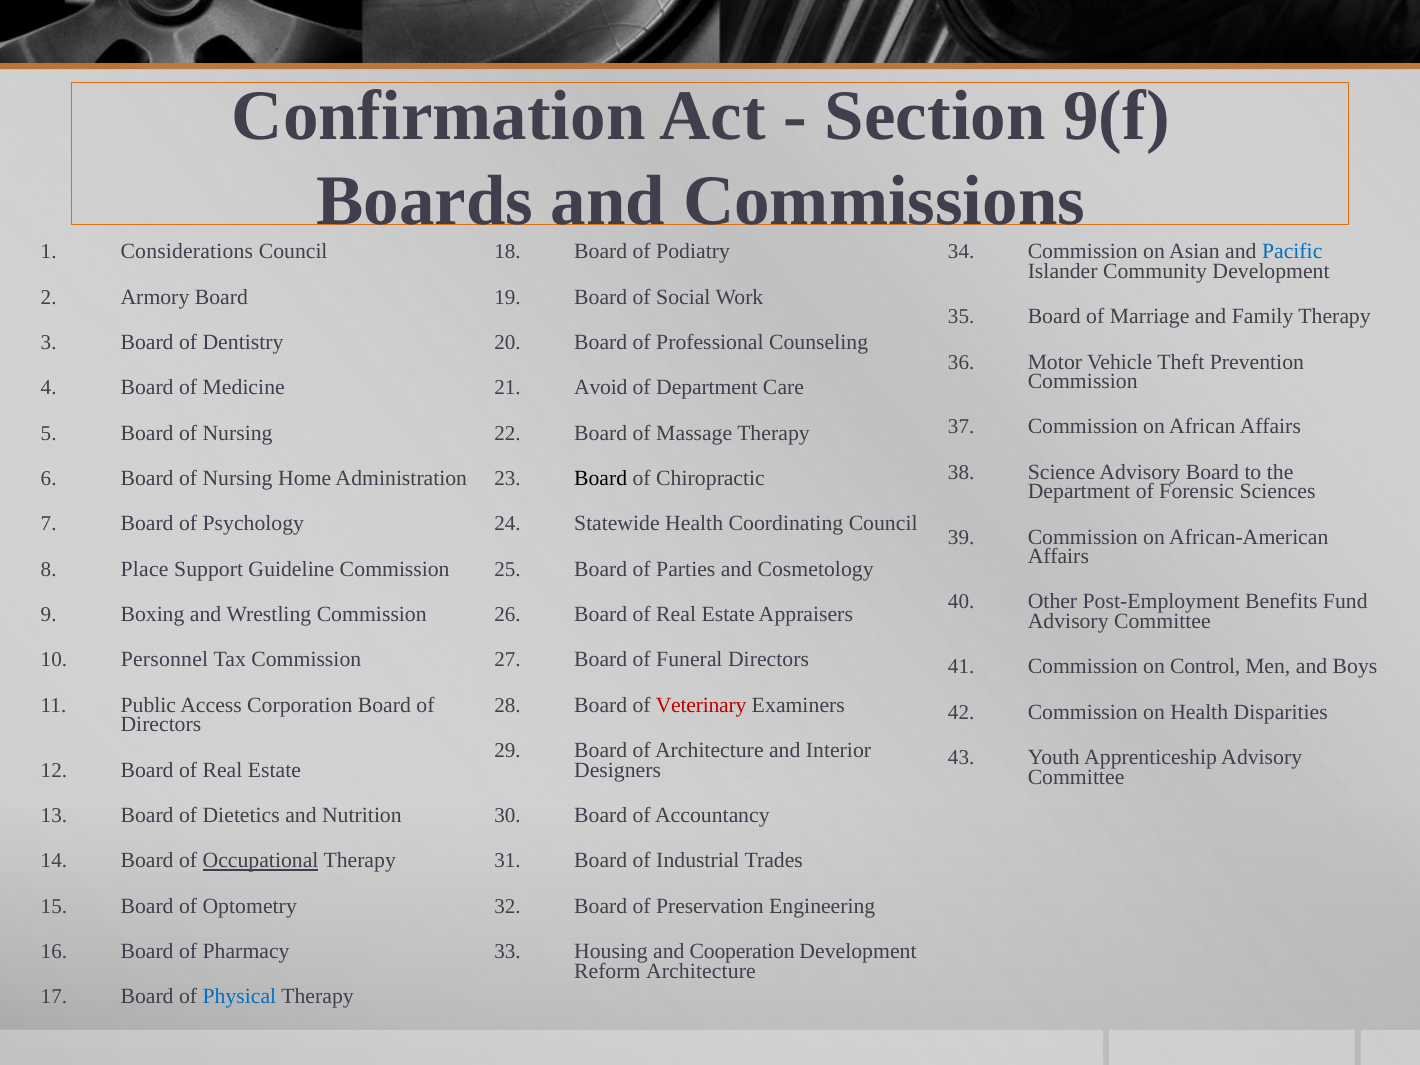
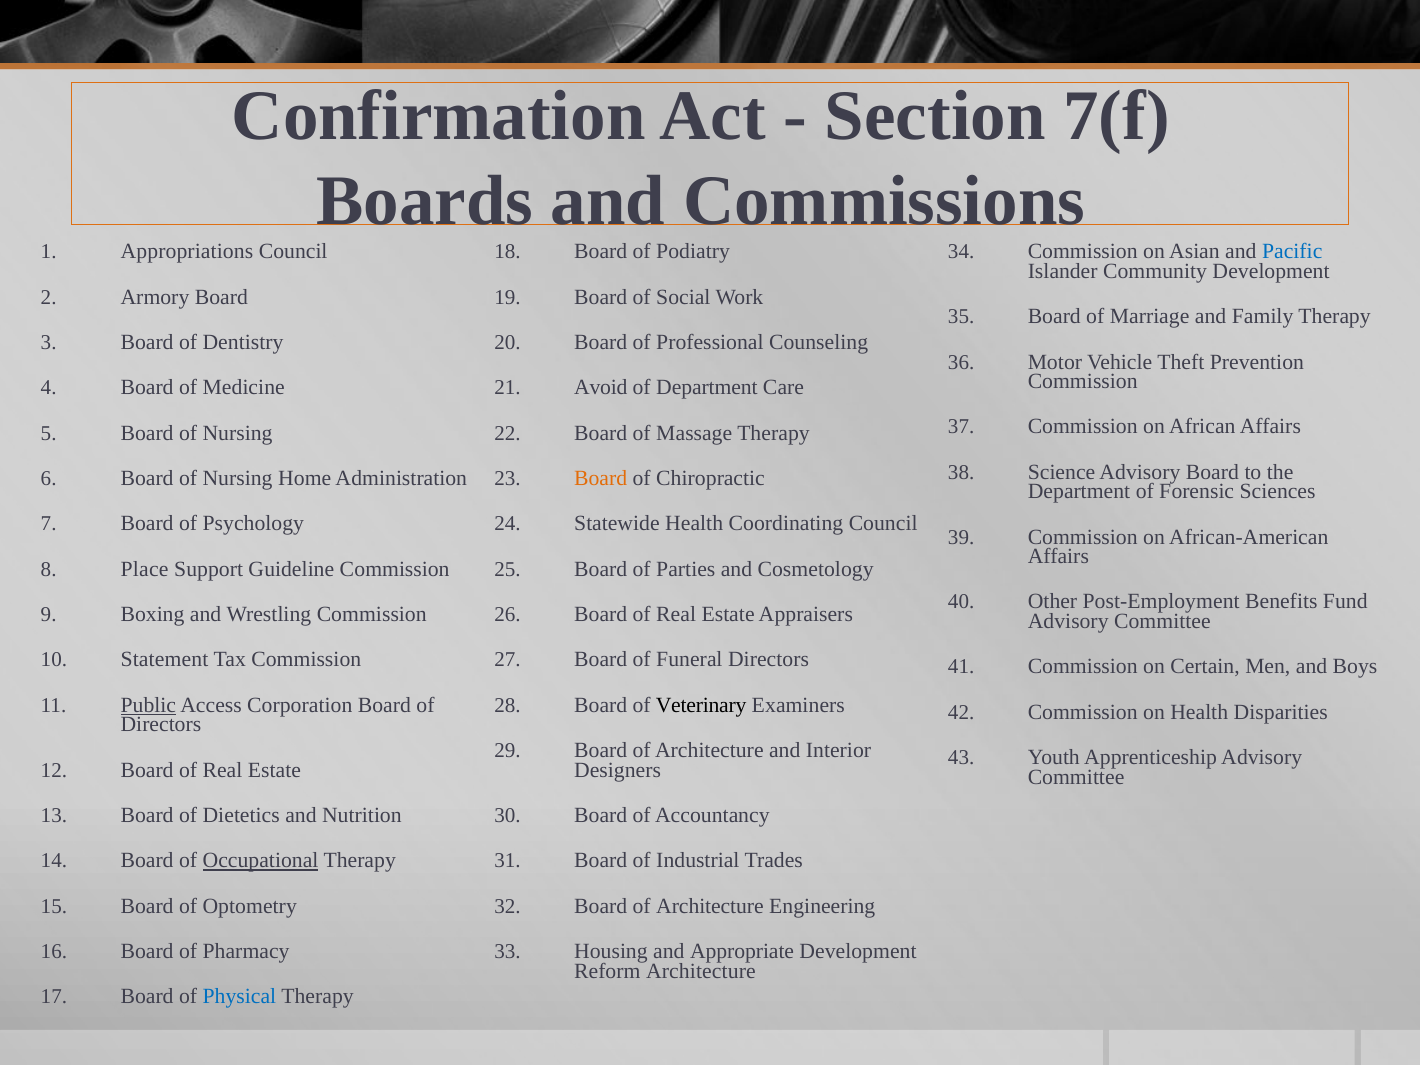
9(f: 9(f -> 7(f
Considerations: Considerations -> Appropriations
Board at (601, 478) colour: black -> orange
Personnel: Personnel -> Statement
Control: Control -> Certain
Public underline: none -> present
Veterinary colour: red -> black
Preservation at (710, 906): Preservation -> Architecture
Cooperation: Cooperation -> Appropriate
